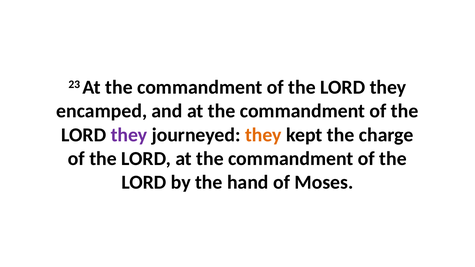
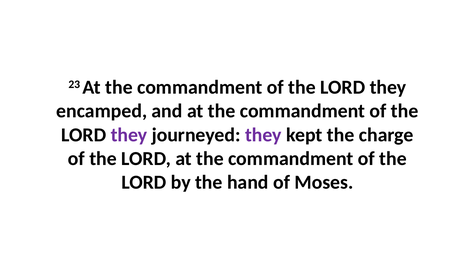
they at (263, 135) colour: orange -> purple
